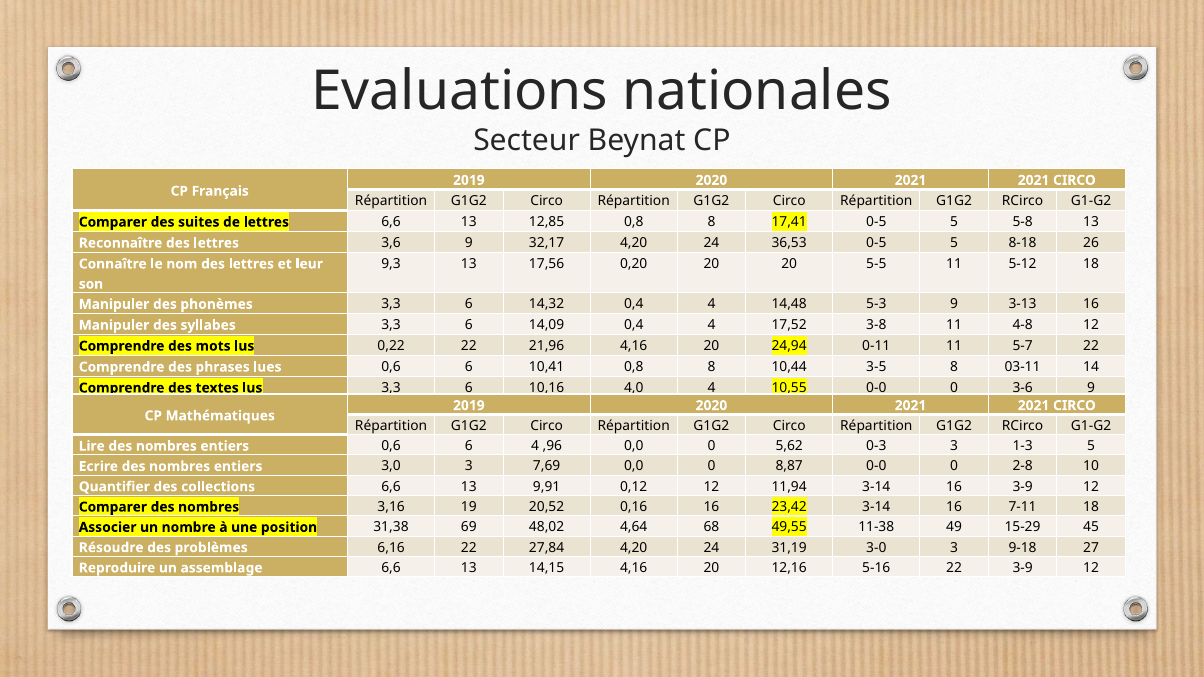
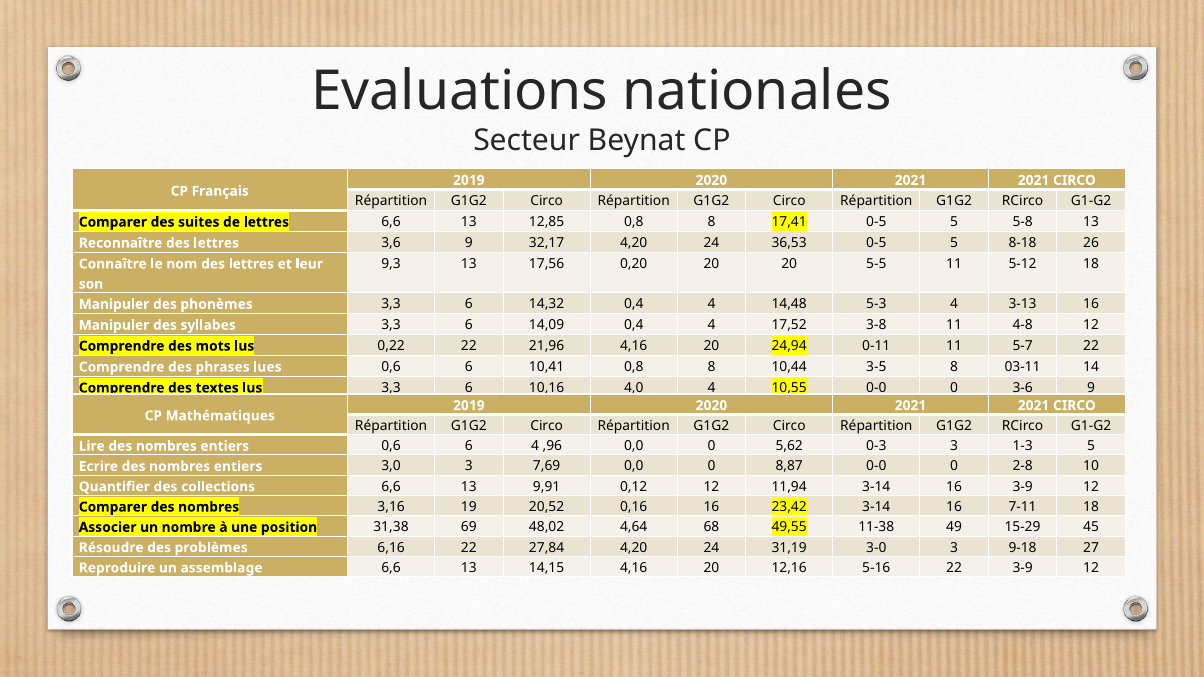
5-3 9: 9 -> 4
